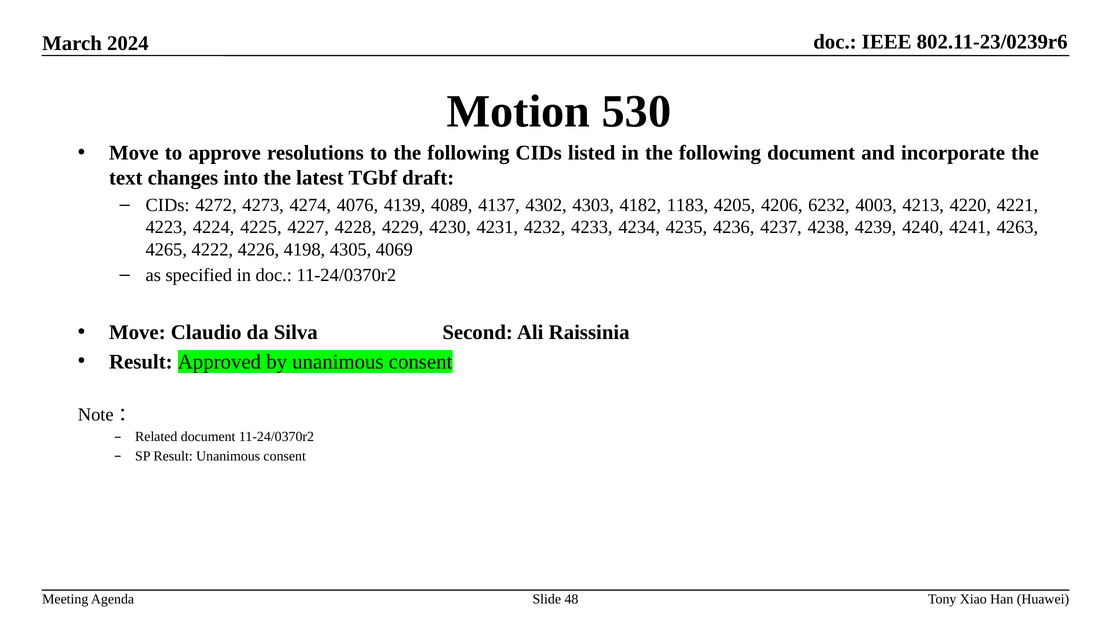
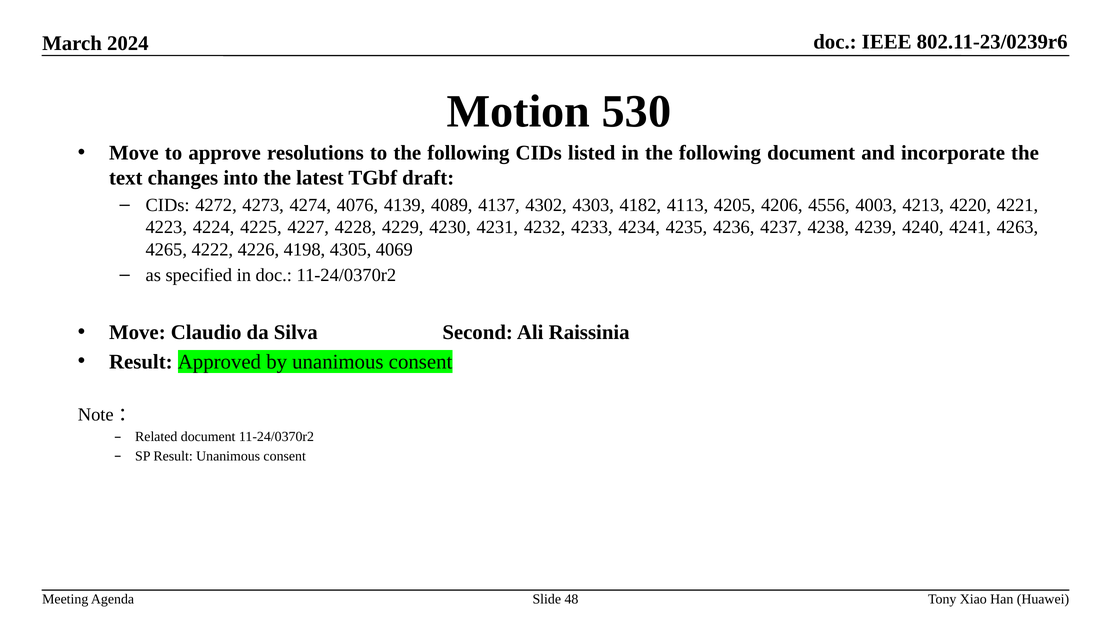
1183: 1183 -> 4113
6232: 6232 -> 4556
